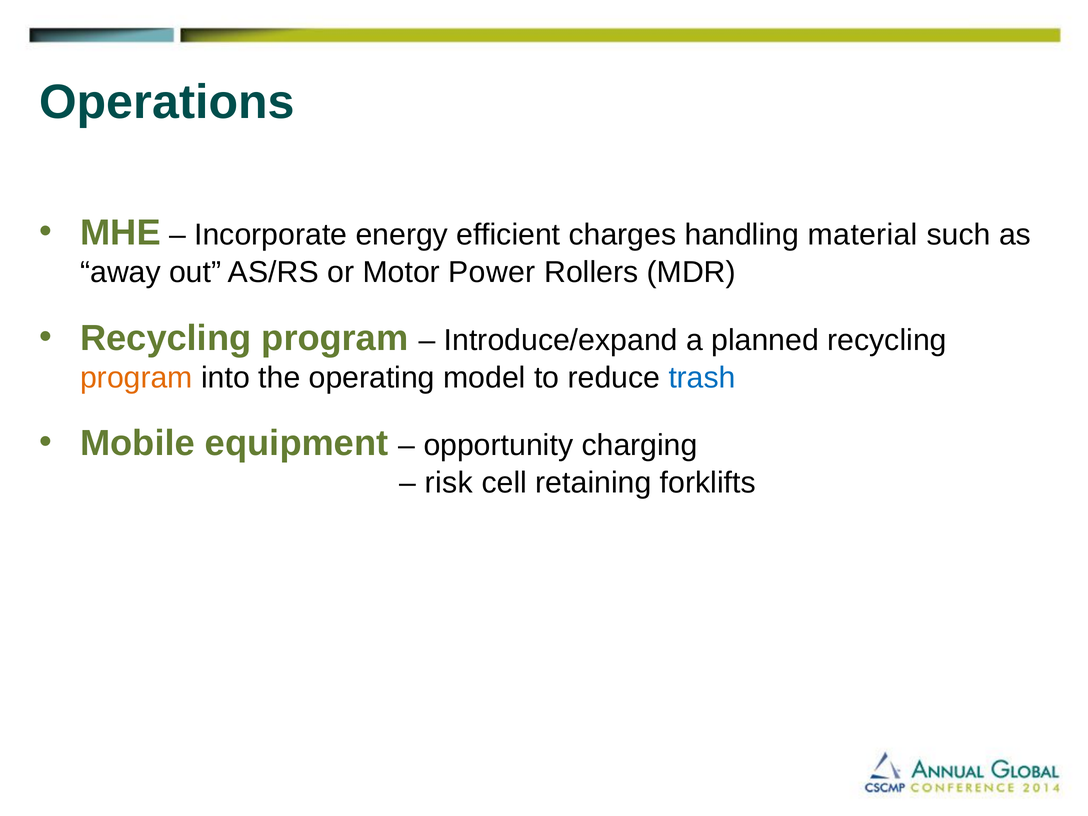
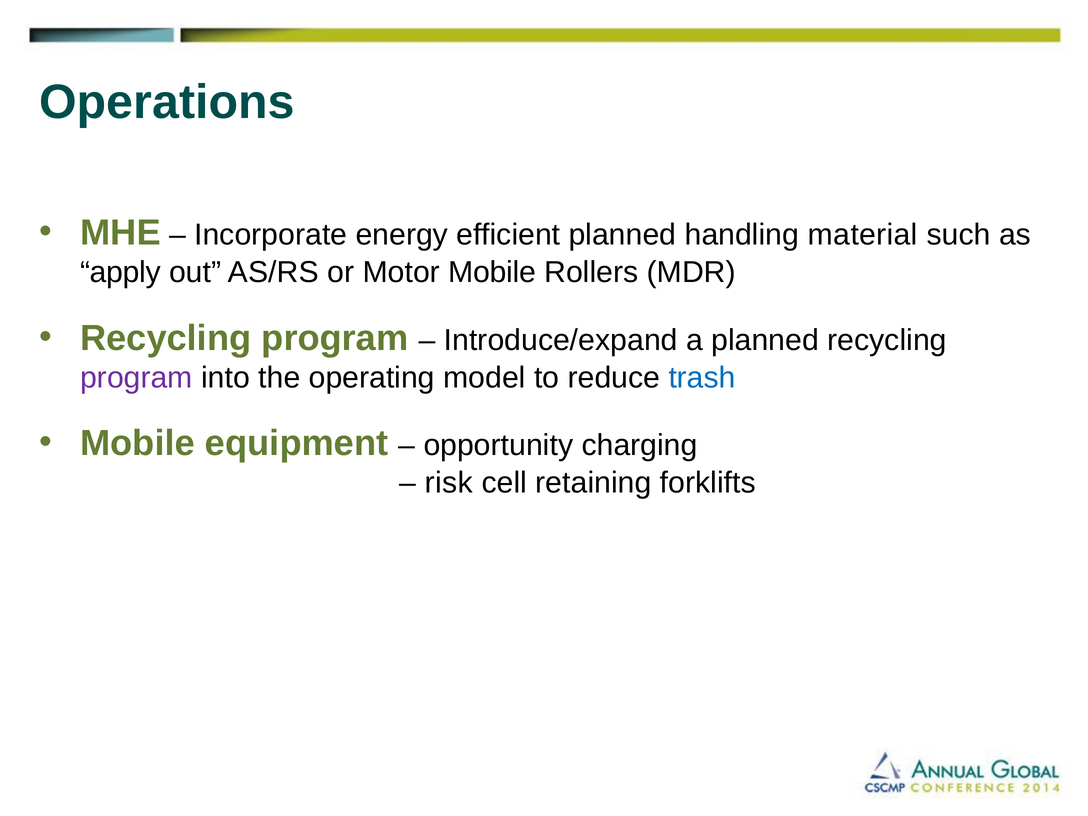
efficient charges: charges -> planned
away: away -> apply
Motor Power: Power -> Mobile
program at (136, 378) colour: orange -> purple
